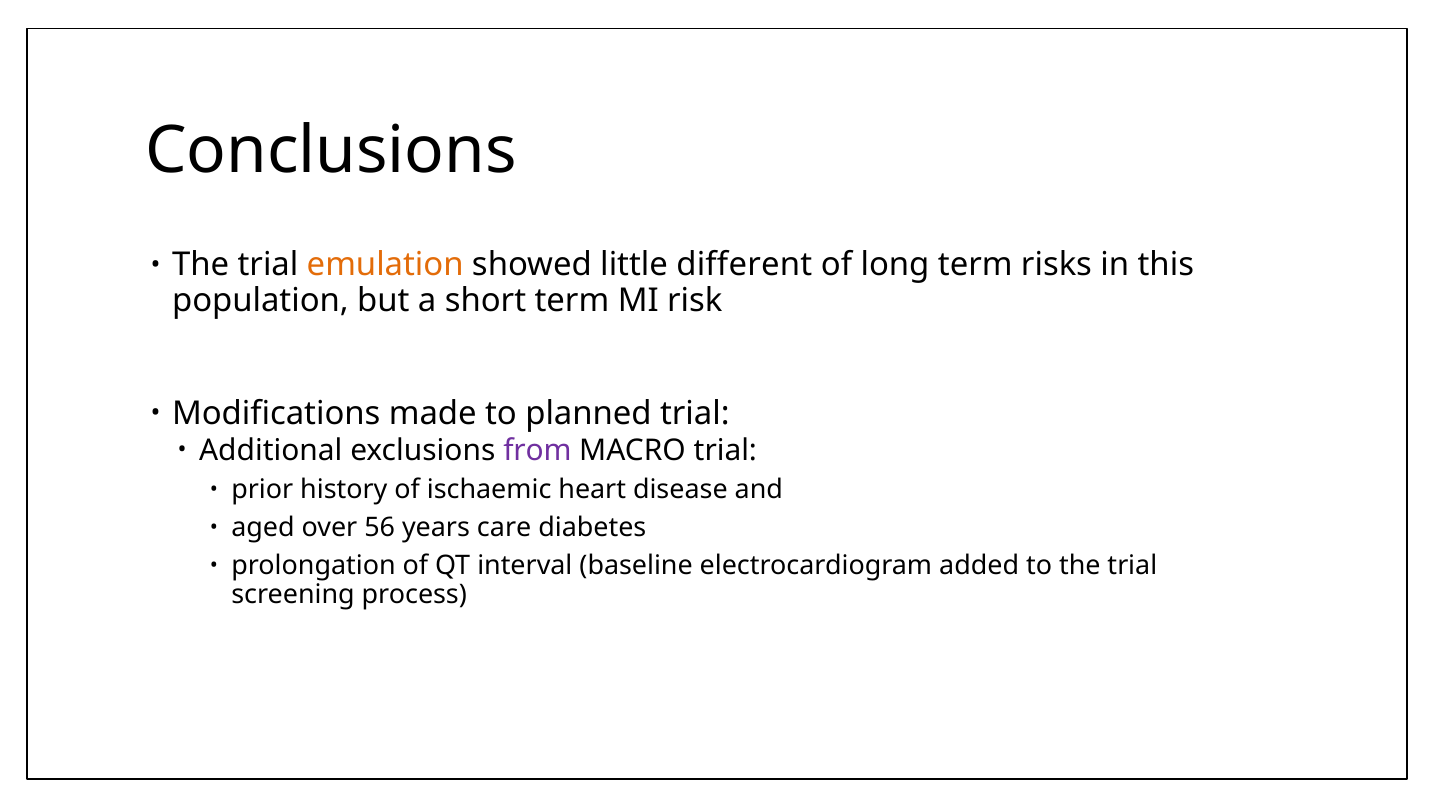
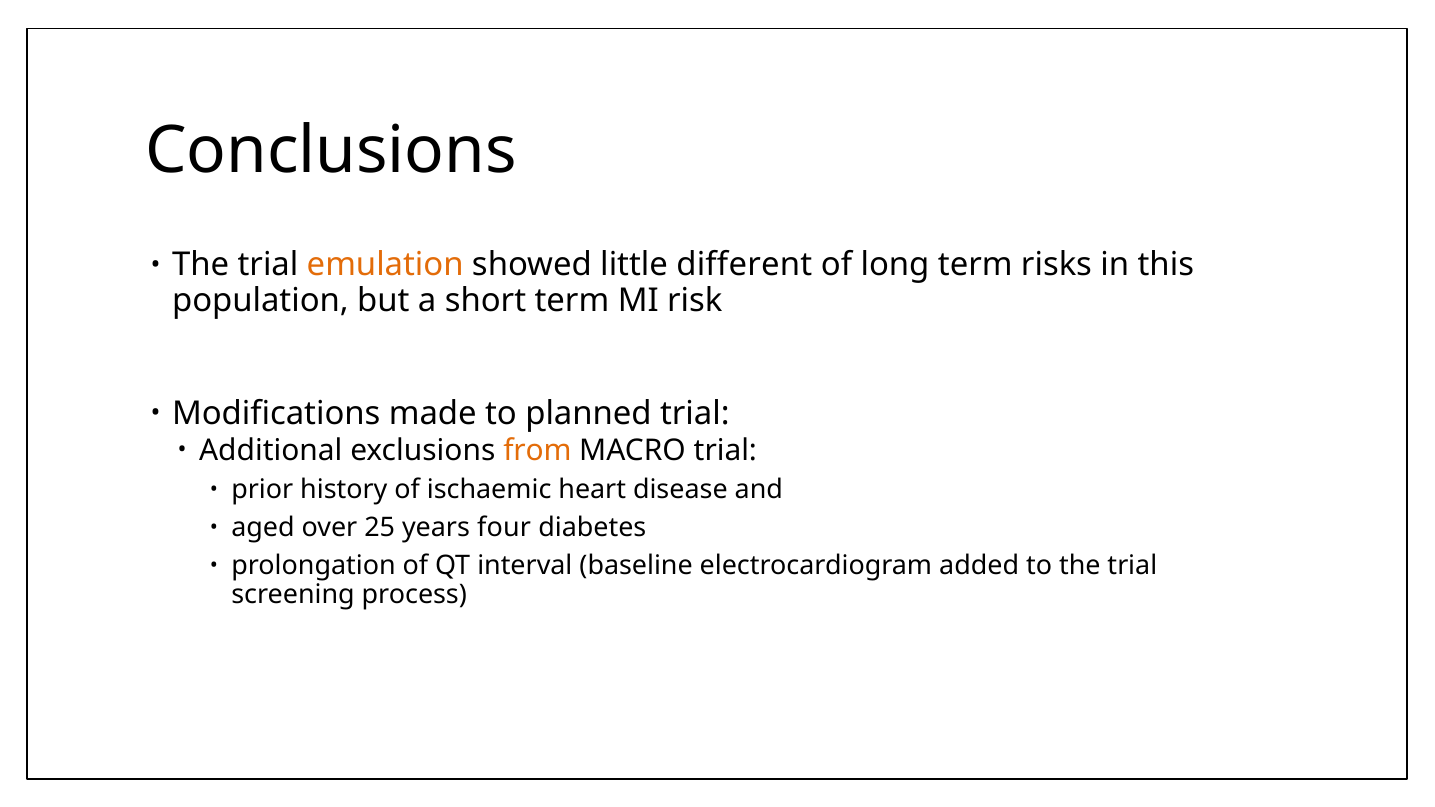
from colour: purple -> orange
56: 56 -> 25
care: care -> four
